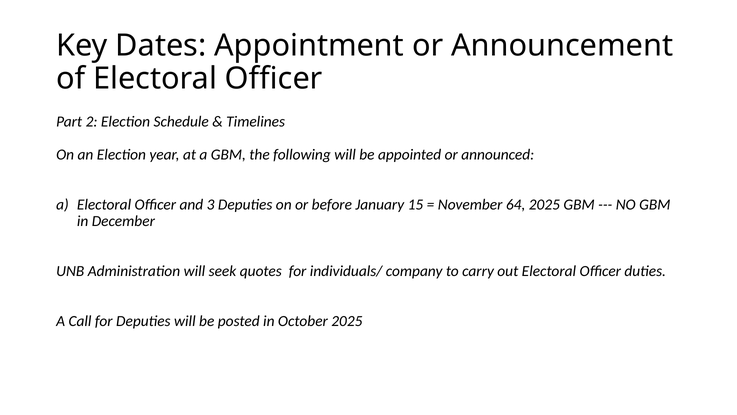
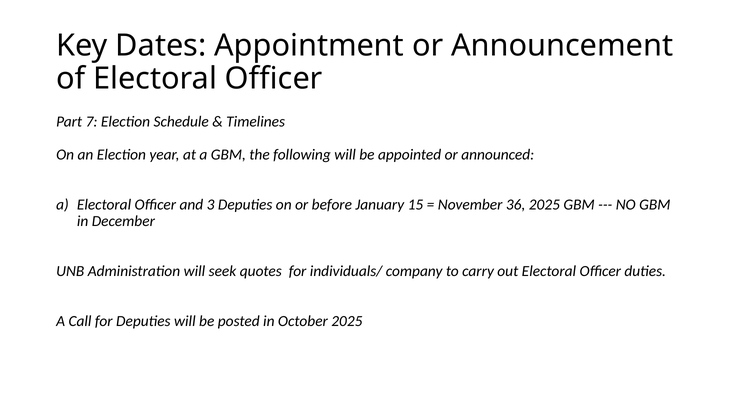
2: 2 -> 7
64: 64 -> 36
